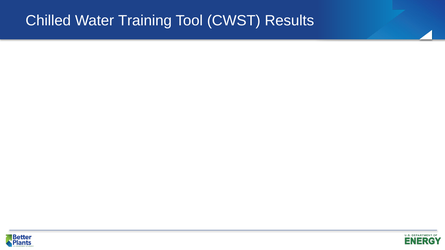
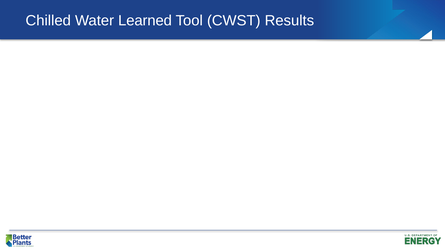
Training: Training -> Learned
